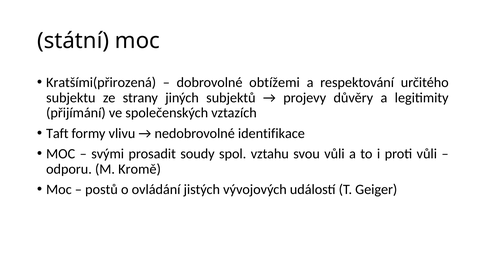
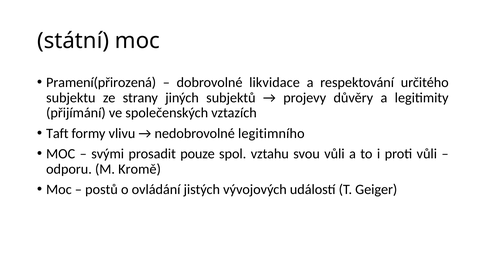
Kratšími(přirozená: Kratšími(přirozená -> Pramení(přirozená
obtížemi: obtížemi -> likvidace
identifikace: identifikace -> legitimního
soudy: soudy -> pouze
